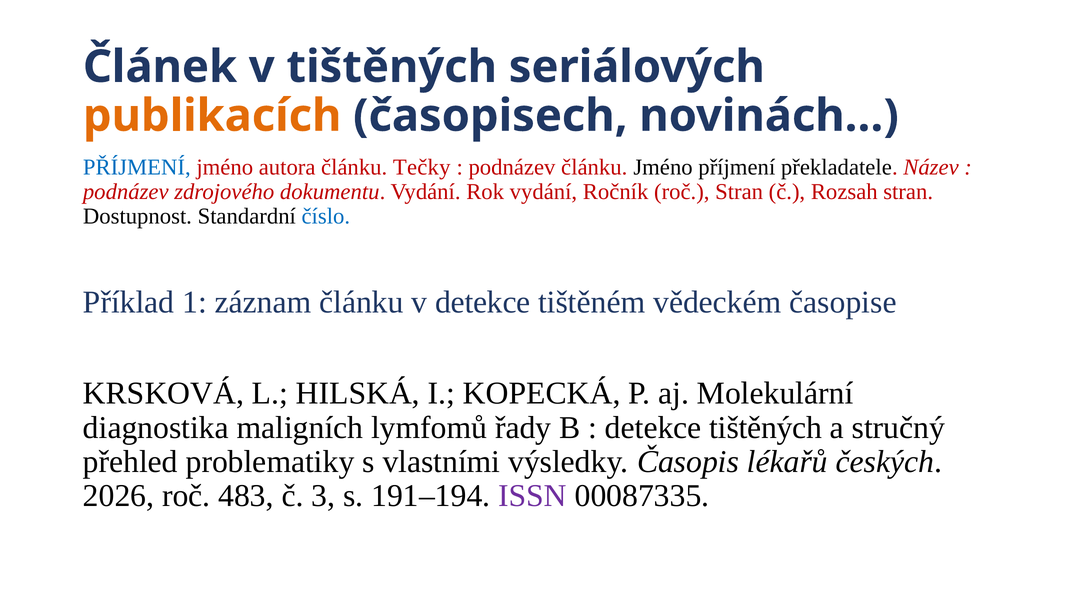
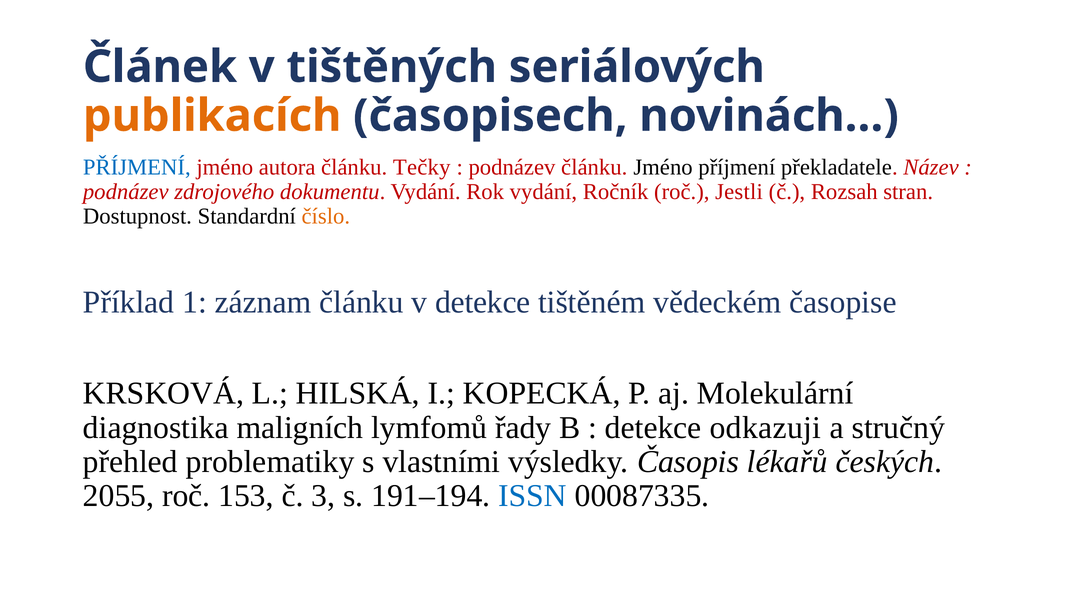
roč Stran: Stran -> Jestli
číslo colour: blue -> orange
detekce tištěných: tištěných -> odkazuji
2026: 2026 -> 2055
483: 483 -> 153
ISSN colour: purple -> blue
